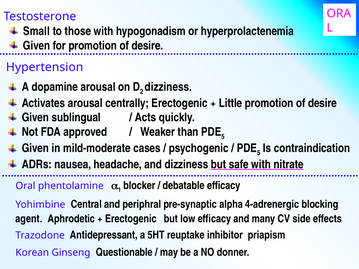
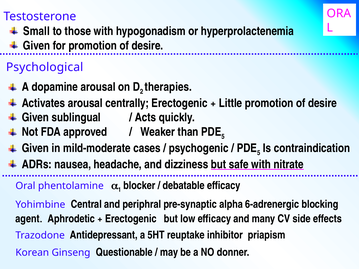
Hypertension: Hypertension -> Psychological
dizziness at (168, 87): dizziness -> therapies
4-adrenergic: 4-adrenergic -> 6-adrenergic
